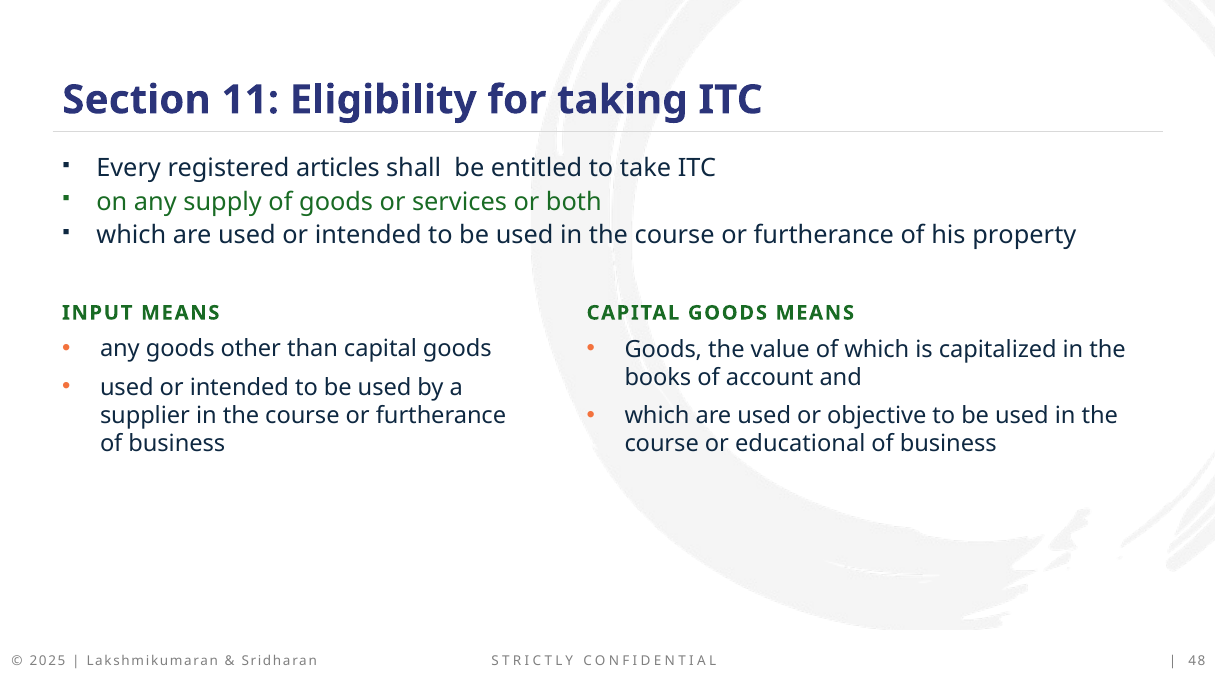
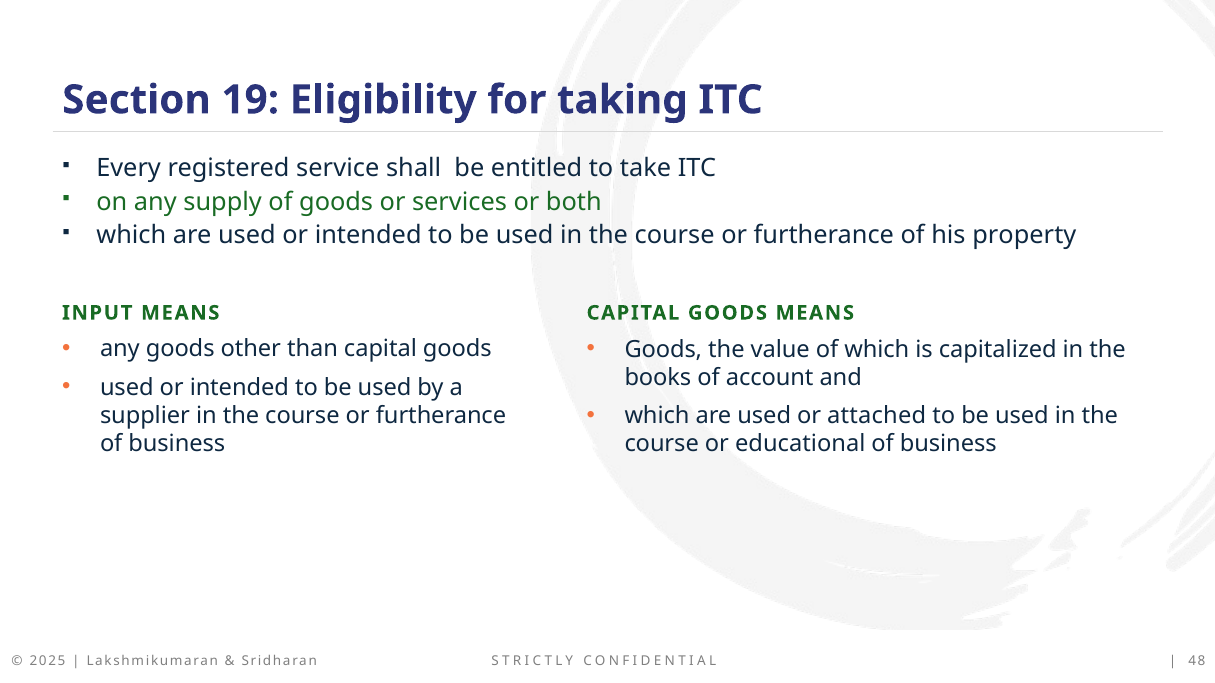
11: 11 -> 19
articles: articles -> service
objective: objective -> attached
